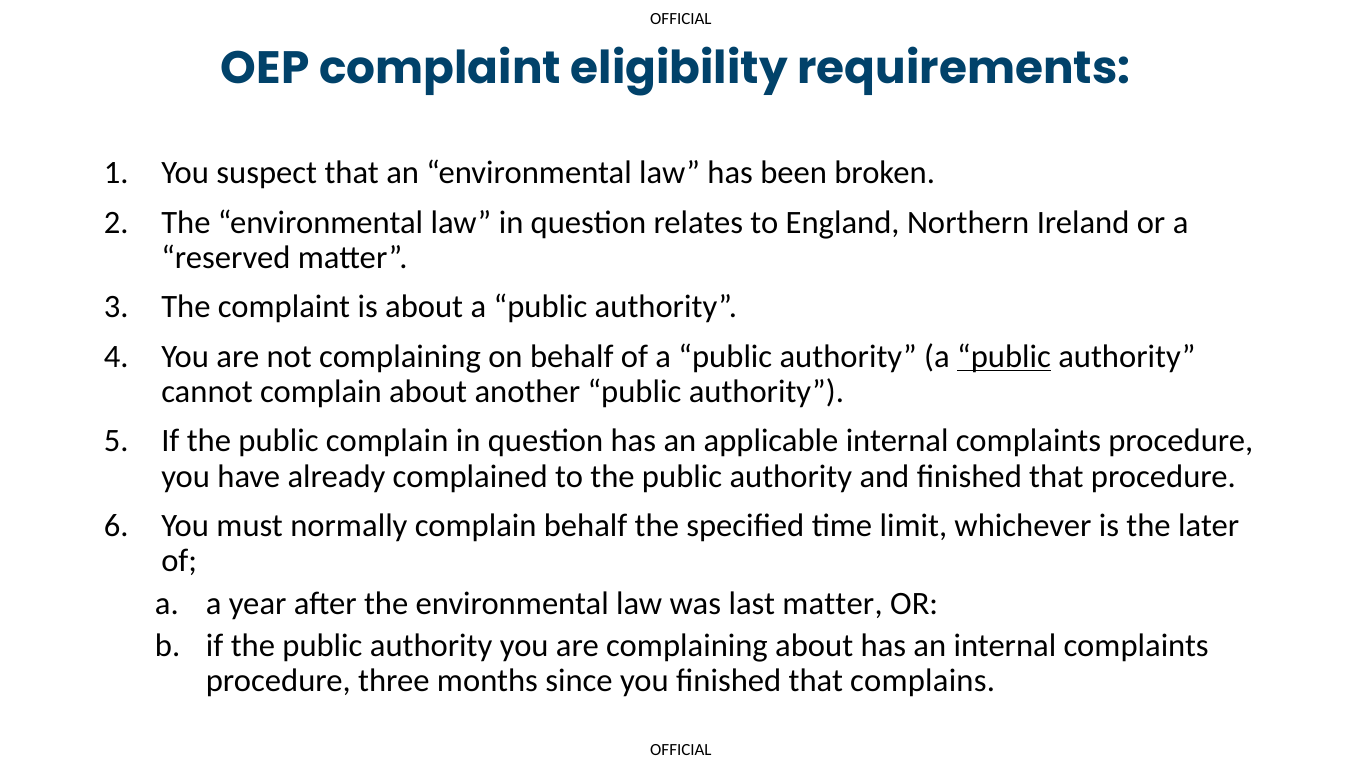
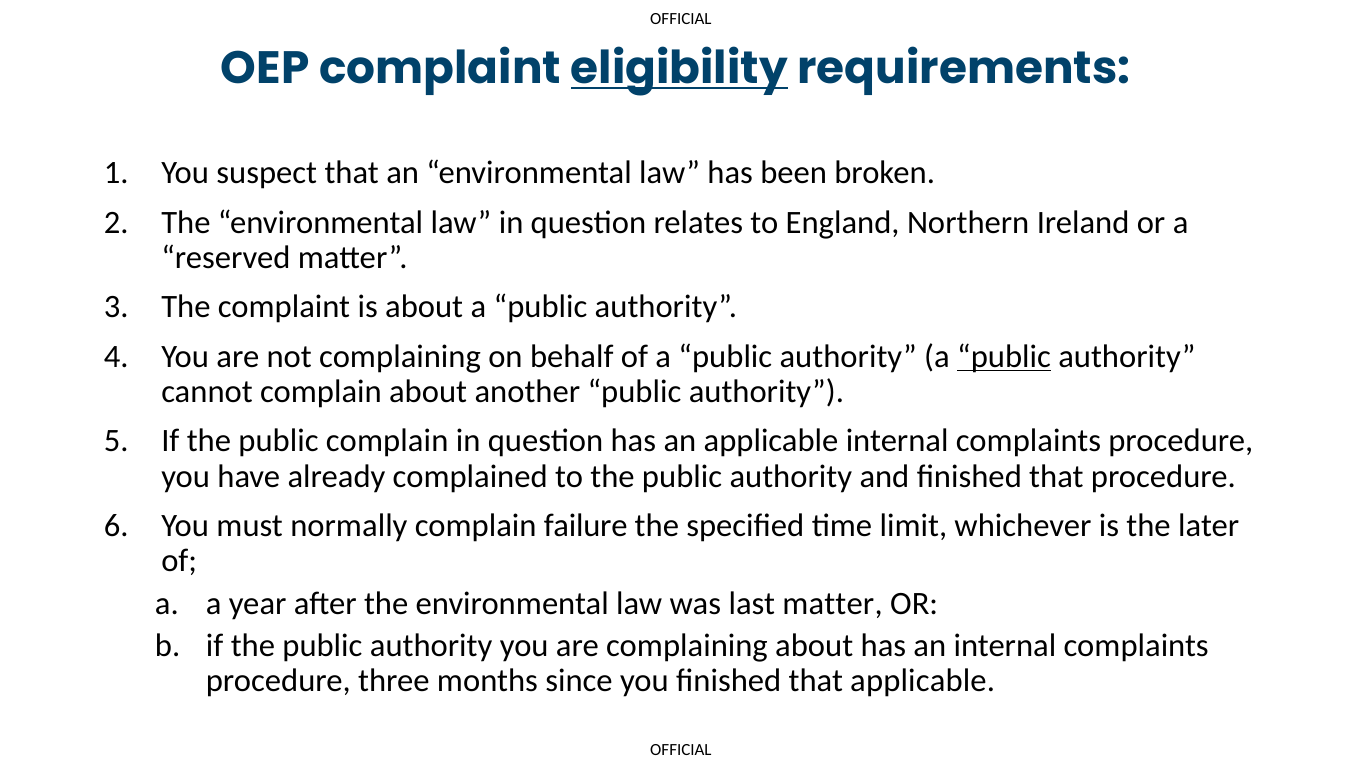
eligibility underline: none -> present
complain behalf: behalf -> failure
that complains: complains -> applicable
